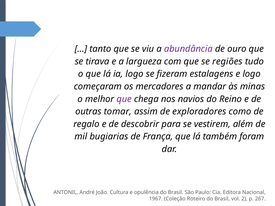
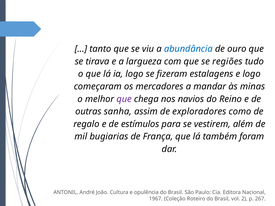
abundância colour: purple -> blue
tomar: tomar -> sanha
descobrir: descobrir -> estímulos
